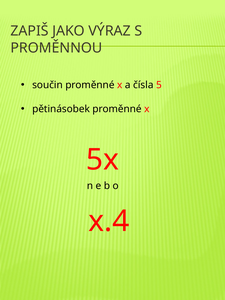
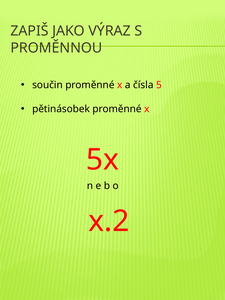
x.4: x.4 -> x.2
